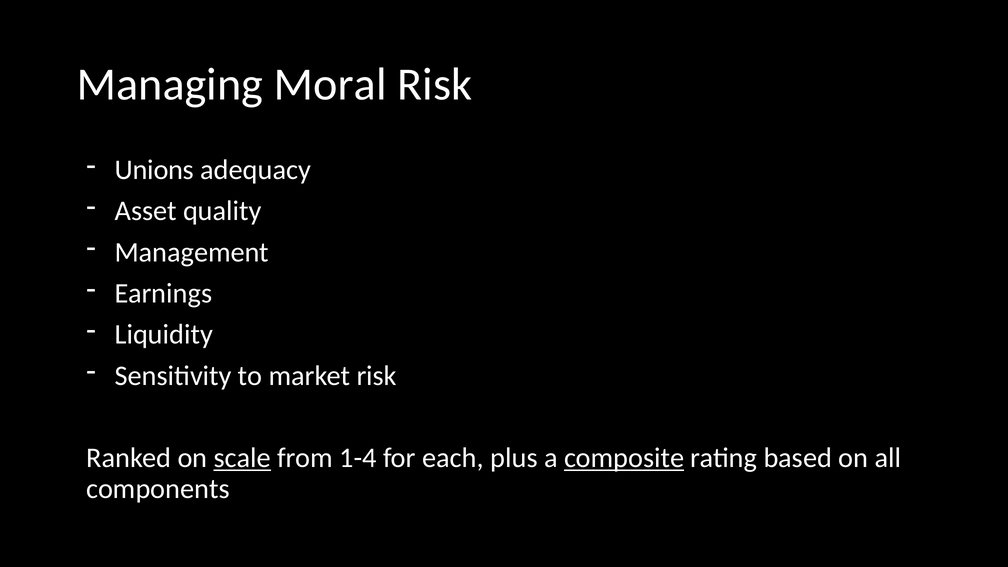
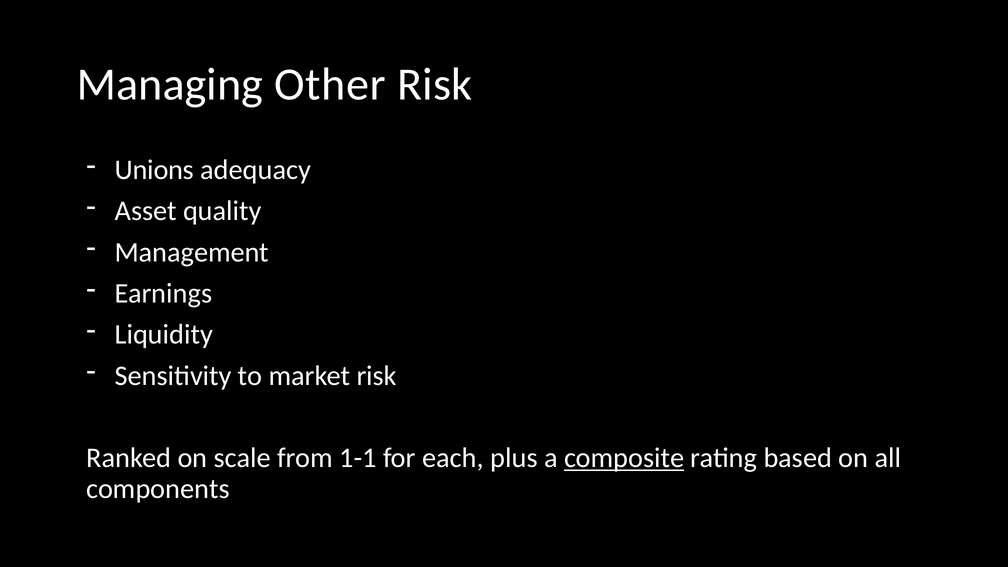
Moral: Moral -> Other
scale underline: present -> none
1-4: 1-4 -> 1-1
